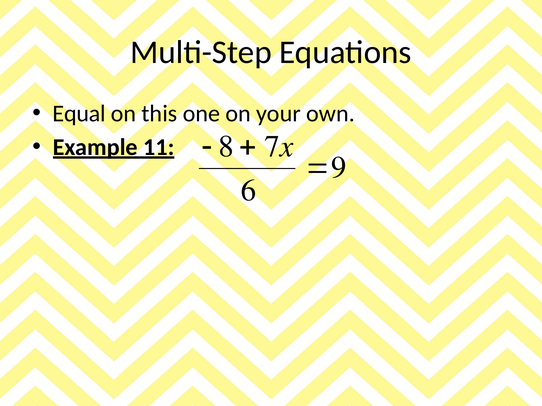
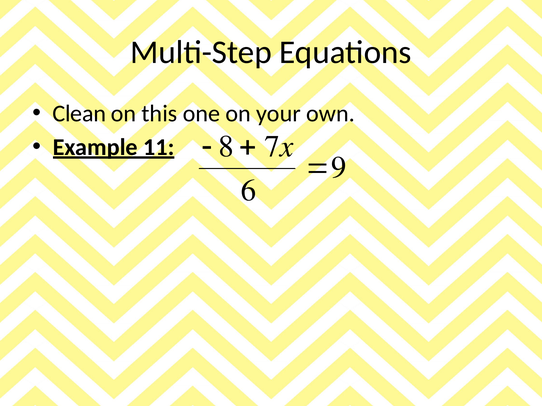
Equal: Equal -> Clean
